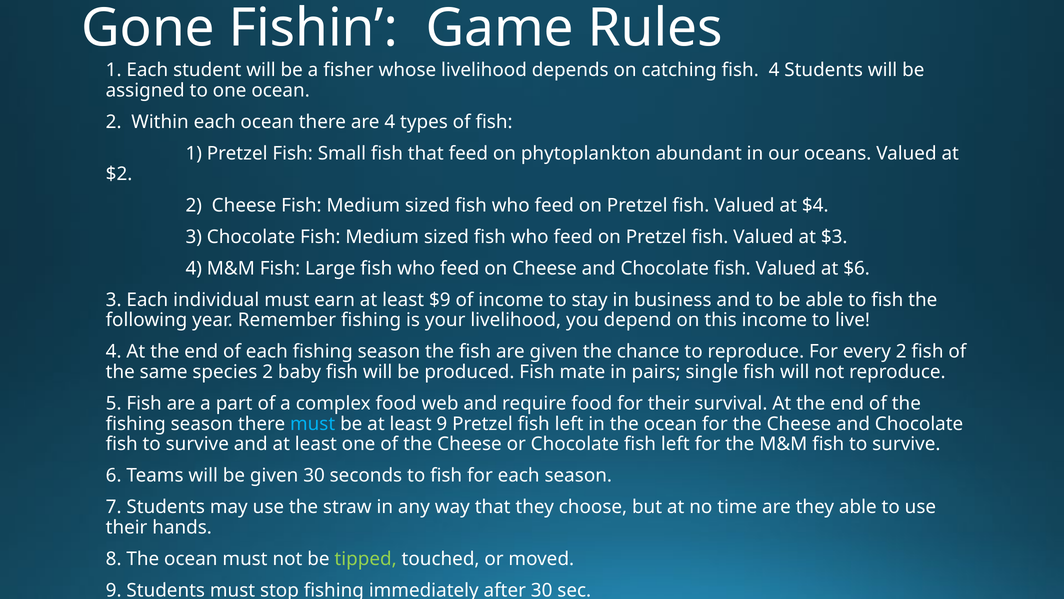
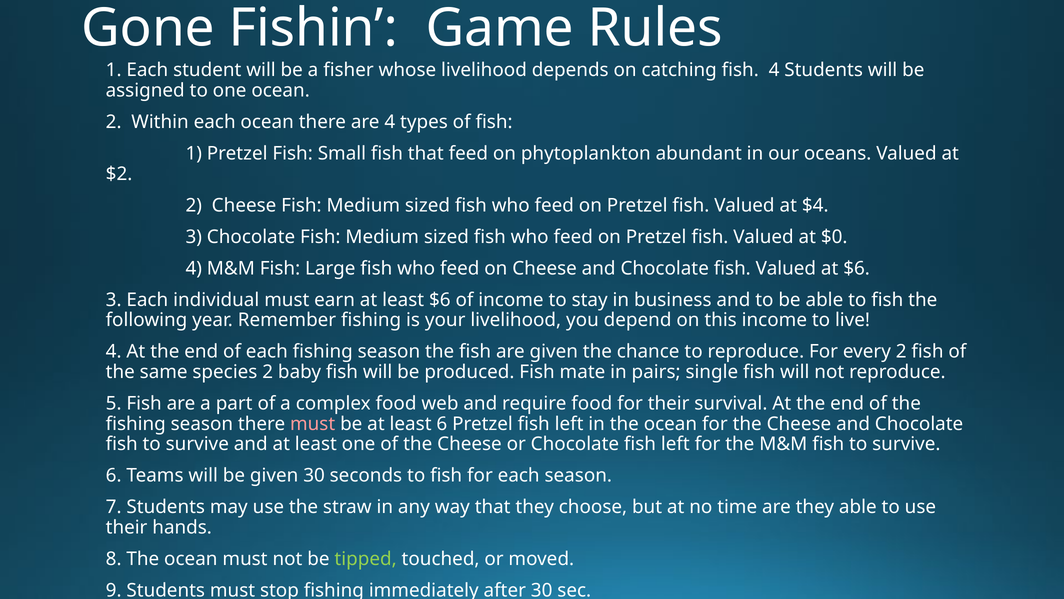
$3: $3 -> $0
least $9: $9 -> $6
must at (313, 424) colour: light blue -> pink
least 9: 9 -> 6
